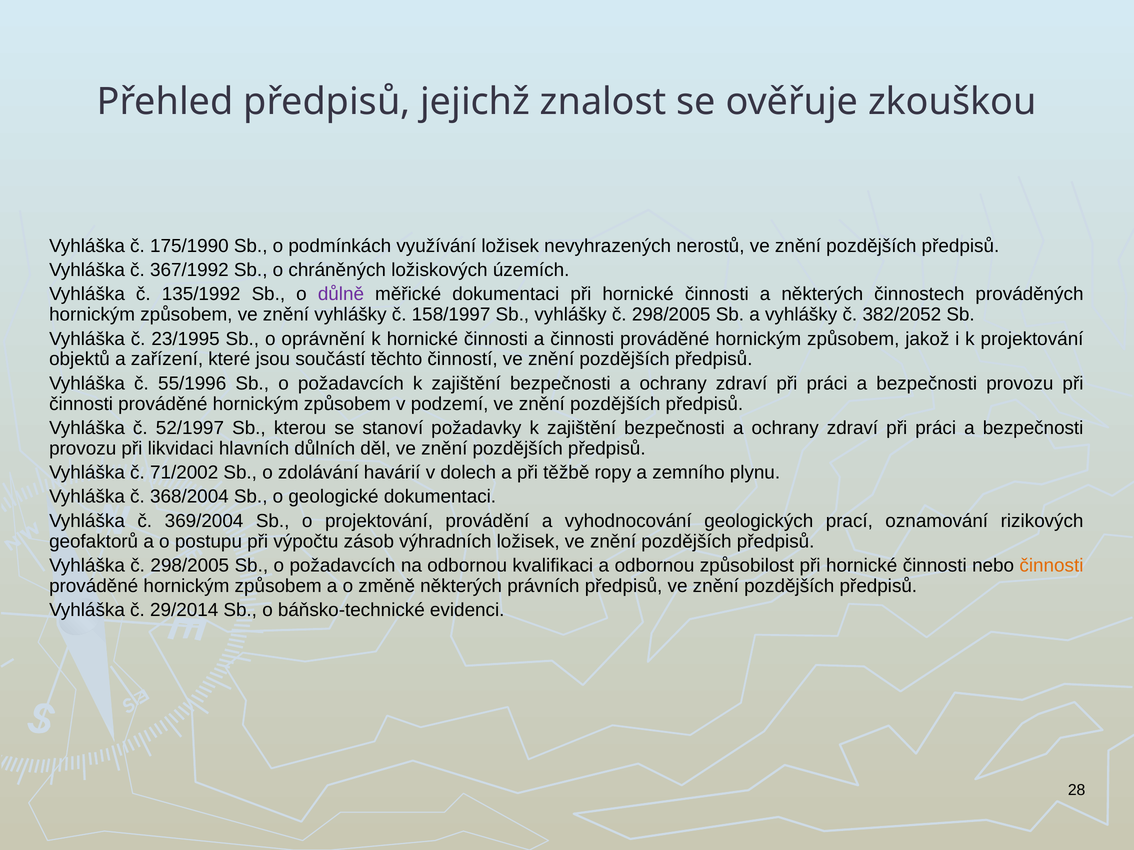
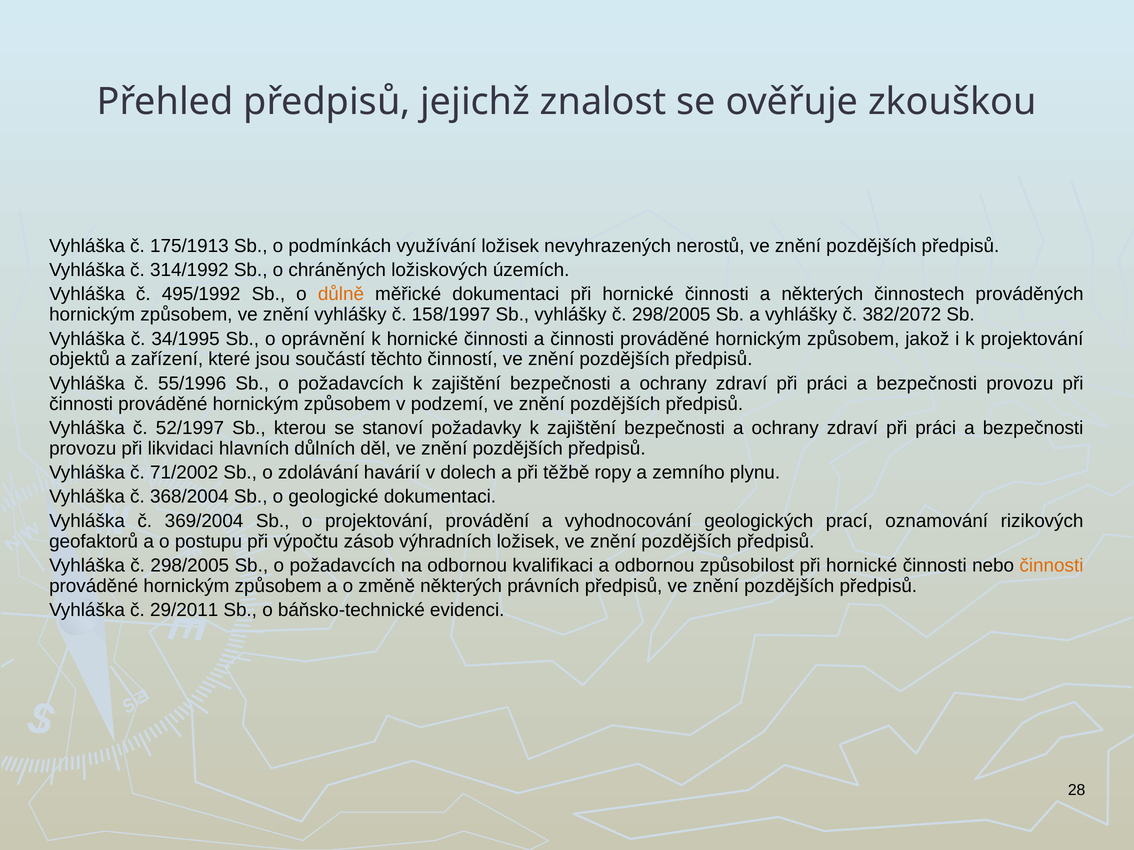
175/1990: 175/1990 -> 175/1913
367/1992: 367/1992 -> 314/1992
135/1992: 135/1992 -> 495/1992
důlně colour: purple -> orange
382/2052: 382/2052 -> 382/2072
23/1995: 23/1995 -> 34/1995
29/2014: 29/2014 -> 29/2011
